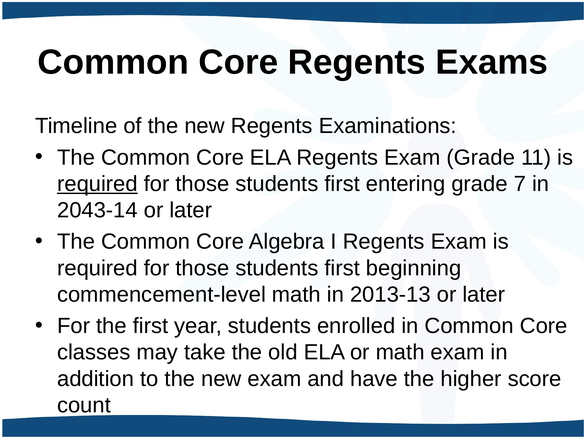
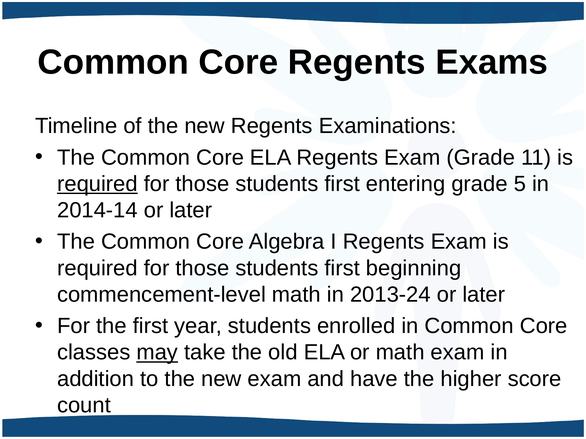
7: 7 -> 5
2043-14: 2043-14 -> 2014-14
2013-13: 2013-13 -> 2013-24
may underline: none -> present
